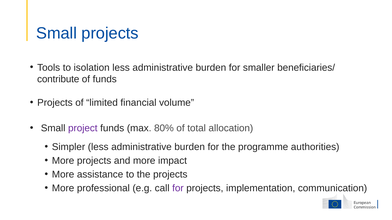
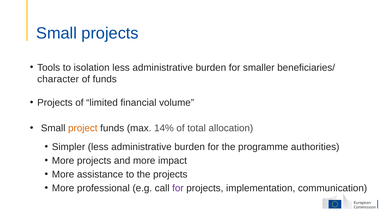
contribute: contribute -> character
project colour: purple -> orange
80%: 80% -> 14%
